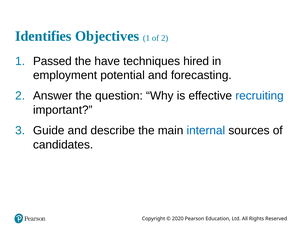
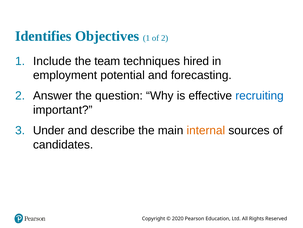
Passed: Passed -> Include
have: have -> team
Guide: Guide -> Under
internal colour: blue -> orange
